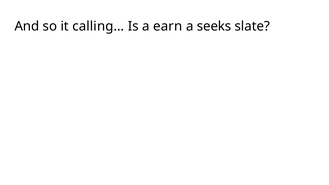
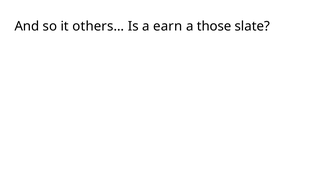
calling…: calling… -> others…
seeks: seeks -> those
